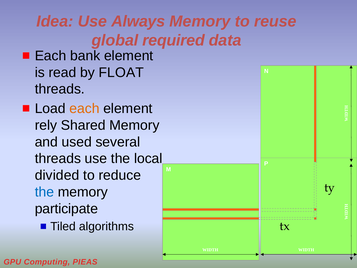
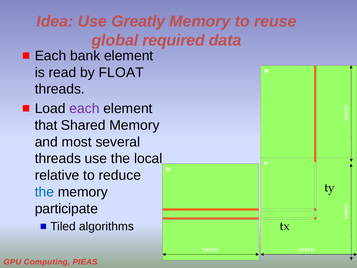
Always: Always -> Greatly
each at (84, 108) colour: orange -> purple
rely: rely -> that
used: used -> most
divided: divided -> relative
